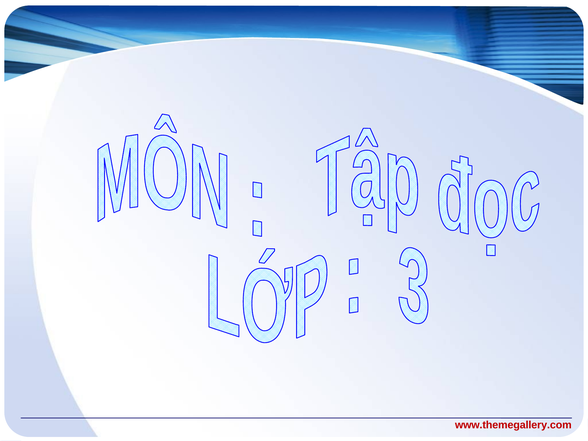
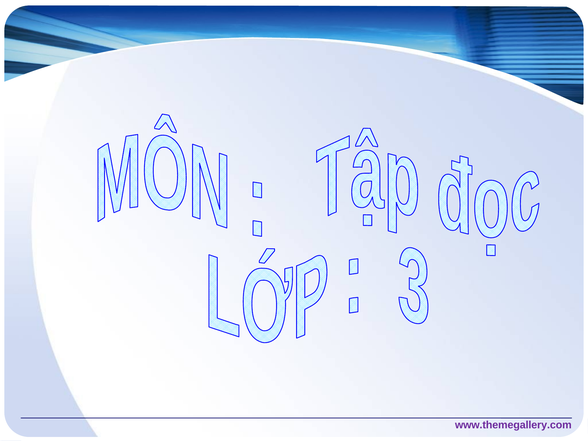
www.themegallery.com colour: red -> purple
